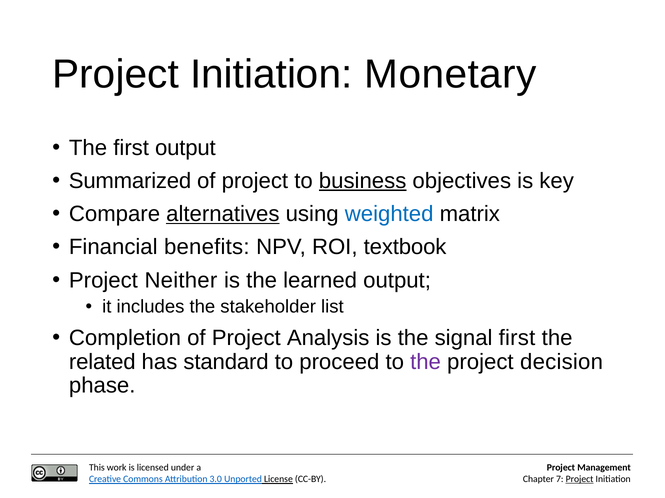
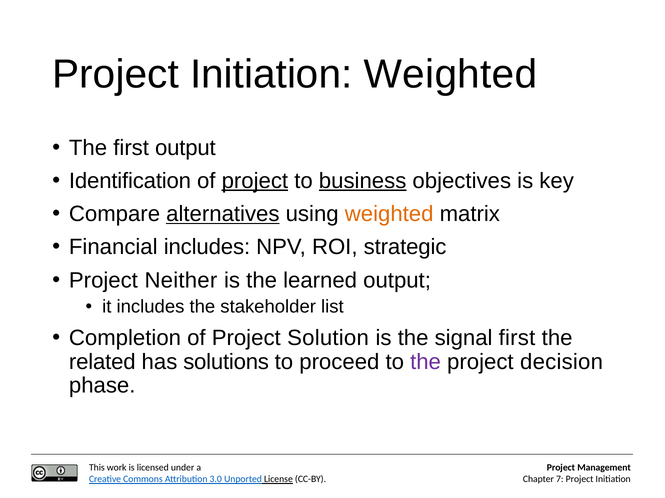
Initiation Monetary: Monetary -> Weighted
Summarized: Summarized -> Identification
project at (255, 181) underline: none -> present
weighted at (389, 214) colour: blue -> orange
Financial benefits: benefits -> includes
textbook: textbook -> strategic
Analysis: Analysis -> Solution
standard: standard -> solutions
Project at (580, 480) underline: present -> none
